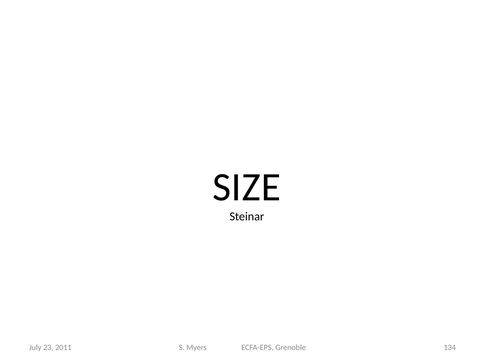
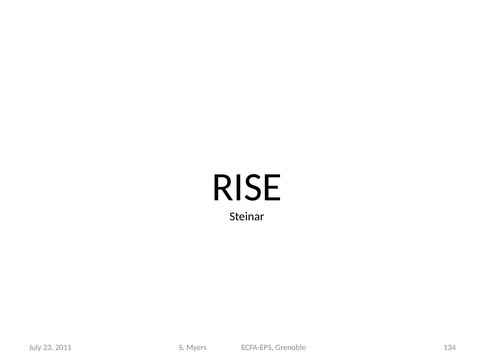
SIZE: SIZE -> RISE
